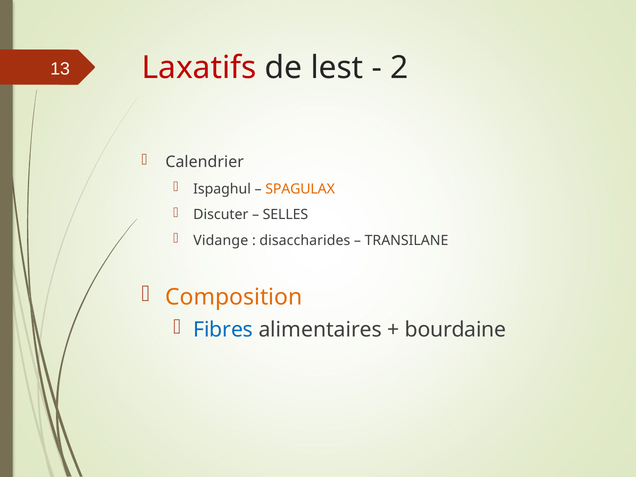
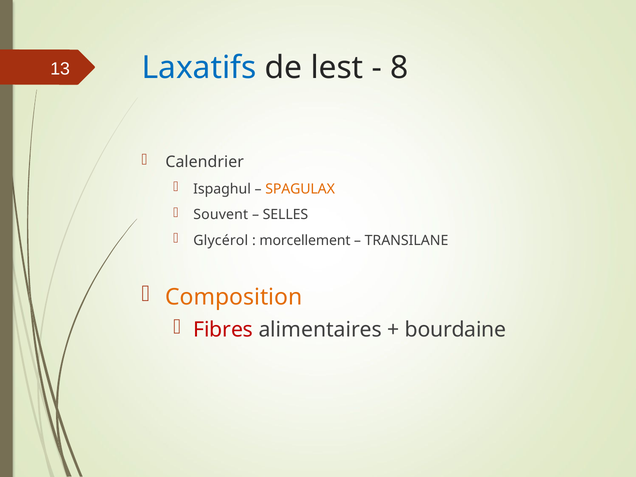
Laxatifs colour: red -> blue
2: 2 -> 8
Discuter: Discuter -> Souvent
Vidange: Vidange -> Glycérol
disaccharides: disaccharides -> morcellement
Fibres colour: blue -> red
